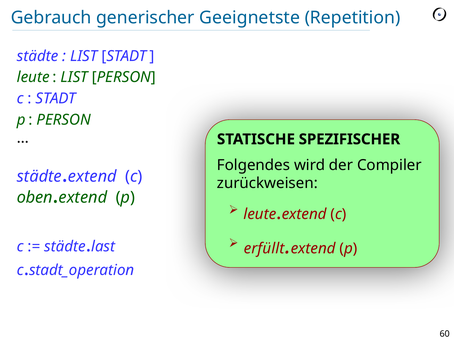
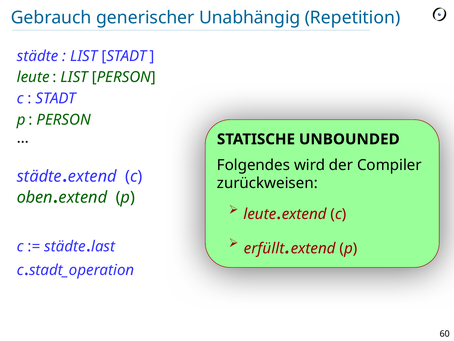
Geeignetste: Geeignetste -> Unabhängig
SPEZIFISCHER: SPEZIFISCHER -> UNBOUNDED
